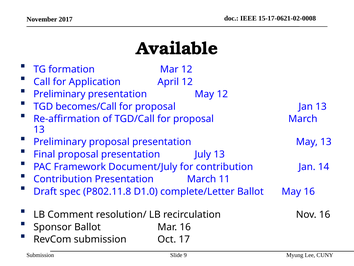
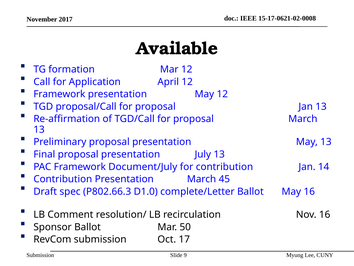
Preliminary at (59, 94): Preliminary -> Framework
becomes/Call: becomes/Call -> proposal/Call
11: 11 -> 45
P802.11.8: P802.11.8 -> P802.66.3
Mar 16: 16 -> 50
